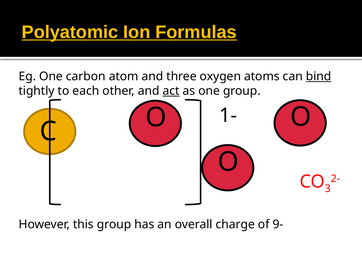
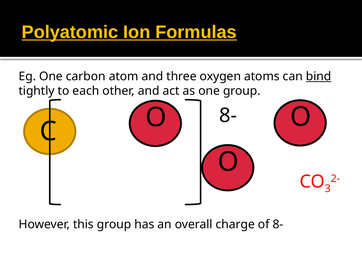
act underline: present -> none
1- at (228, 115): 1- -> 8-
of 9-: 9- -> 8-
